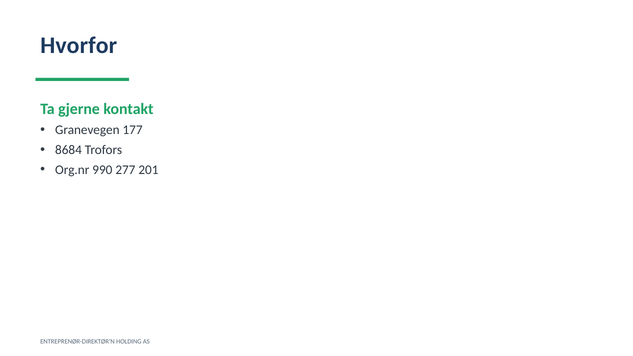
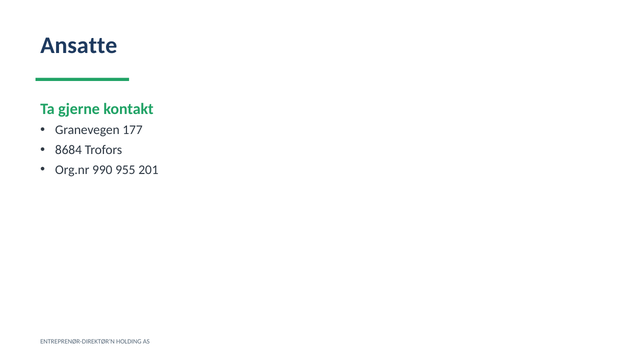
Hvorfor: Hvorfor -> Ansatte
277: 277 -> 955
